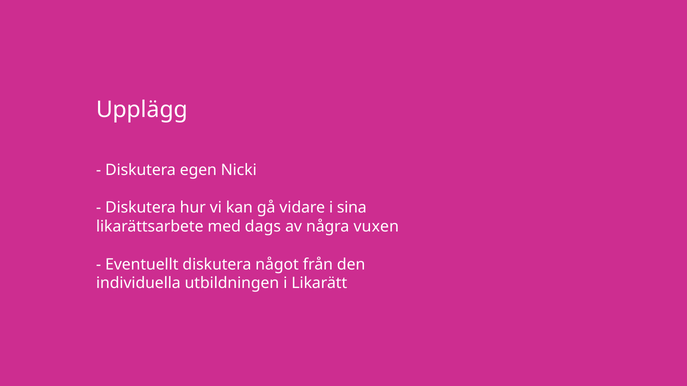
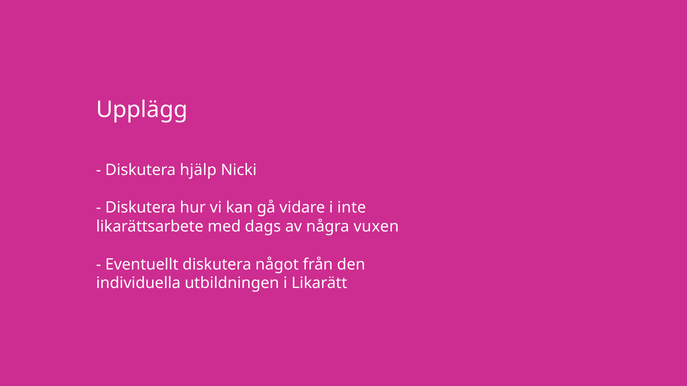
egen: egen -> hjälp
sina: sina -> inte
